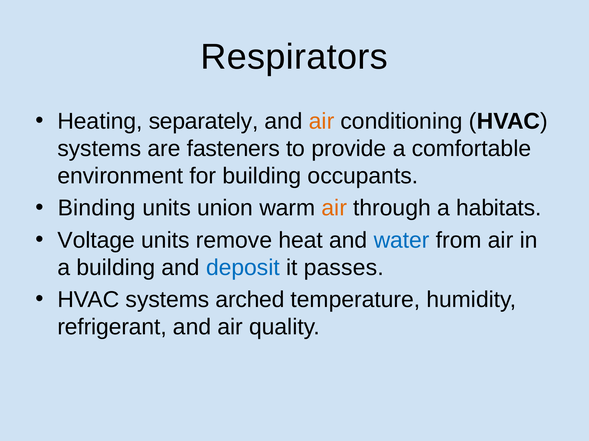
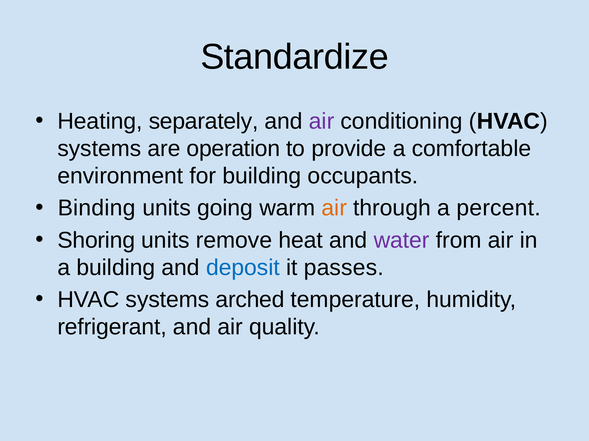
Respirators: Respirators -> Standardize
air at (322, 121) colour: orange -> purple
fasteners: fasteners -> operation
union: union -> going
habitats: habitats -> percent
Voltage: Voltage -> Shoring
water colour: blue -> purple
